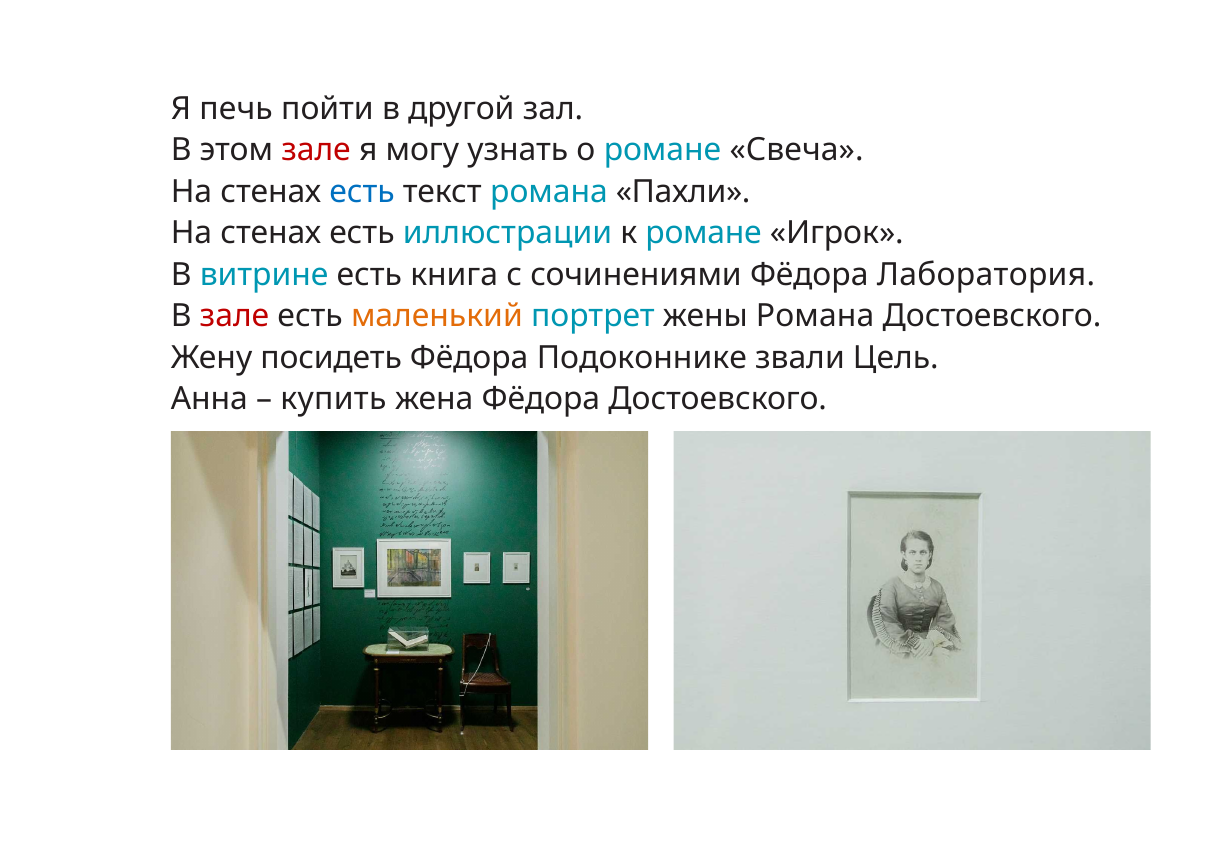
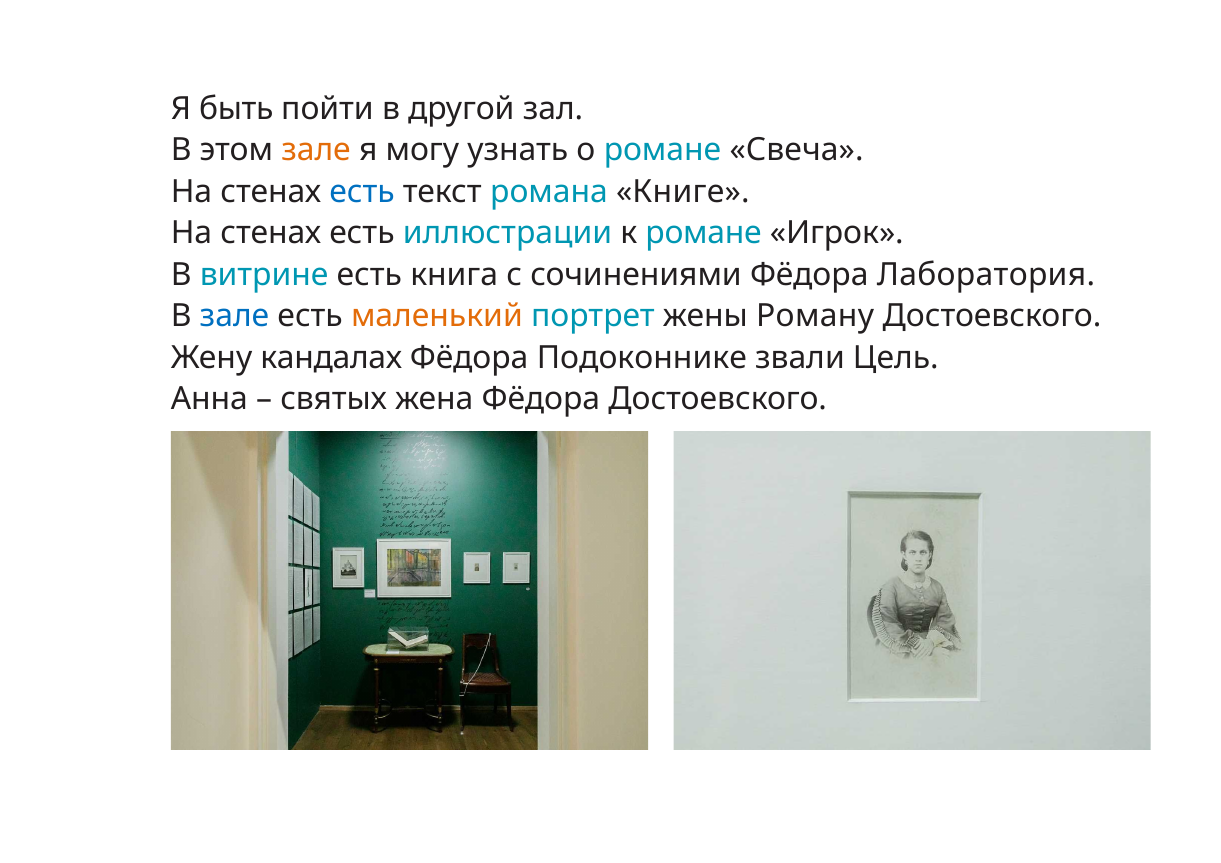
печь: печь -> быть
зале at (316, 150) colour: red -> orange
Пахли: Пахли -> Книге
зале at (235, 316) colour: red -> blue
жены Романа: Романа -> Роману
посидеть: посидеть -> кандалах
купить: купить -> святых
